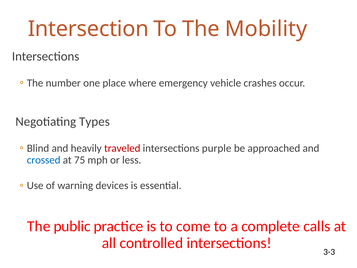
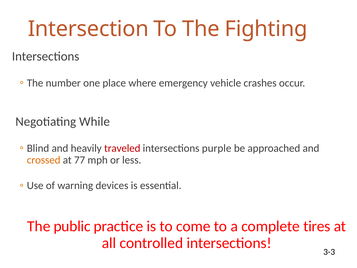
Mobility: Mobility -> Fighting
Types: Types -> While
crossed colour: blue -> orange
75: 75 -> 77
calls: calls -> tires
